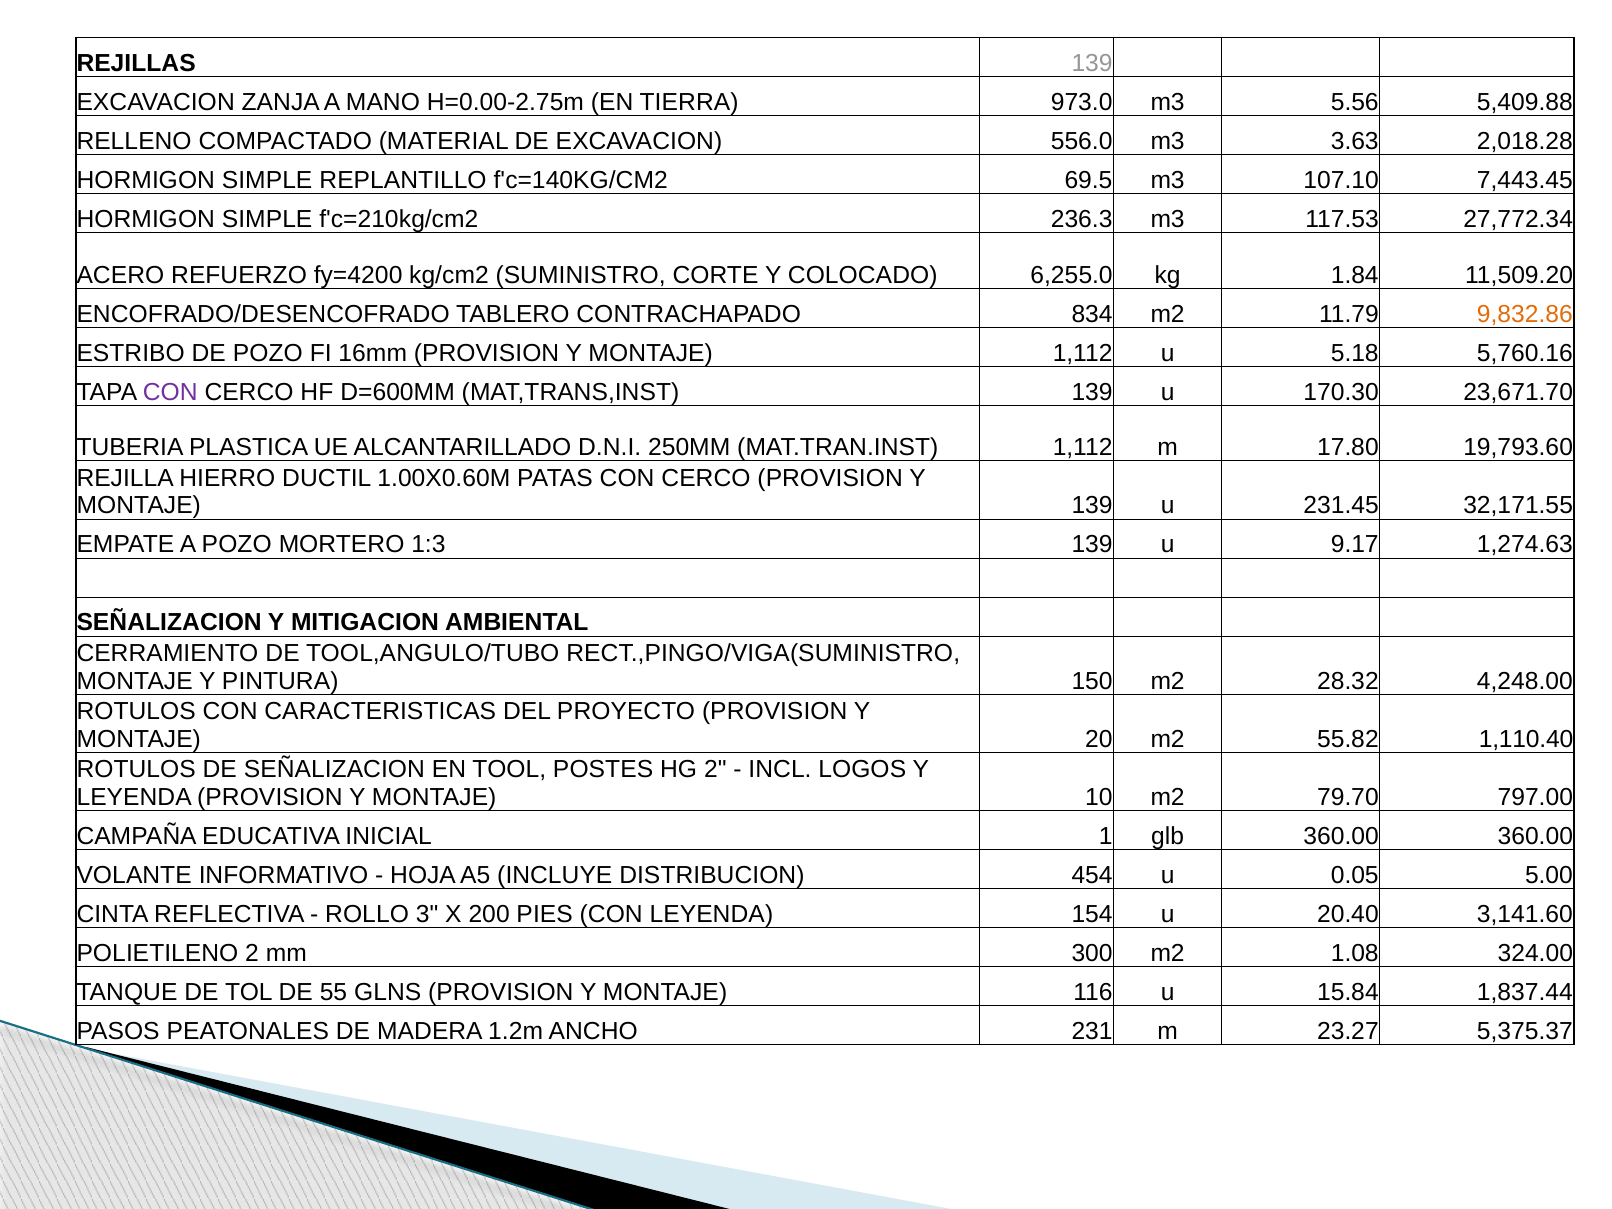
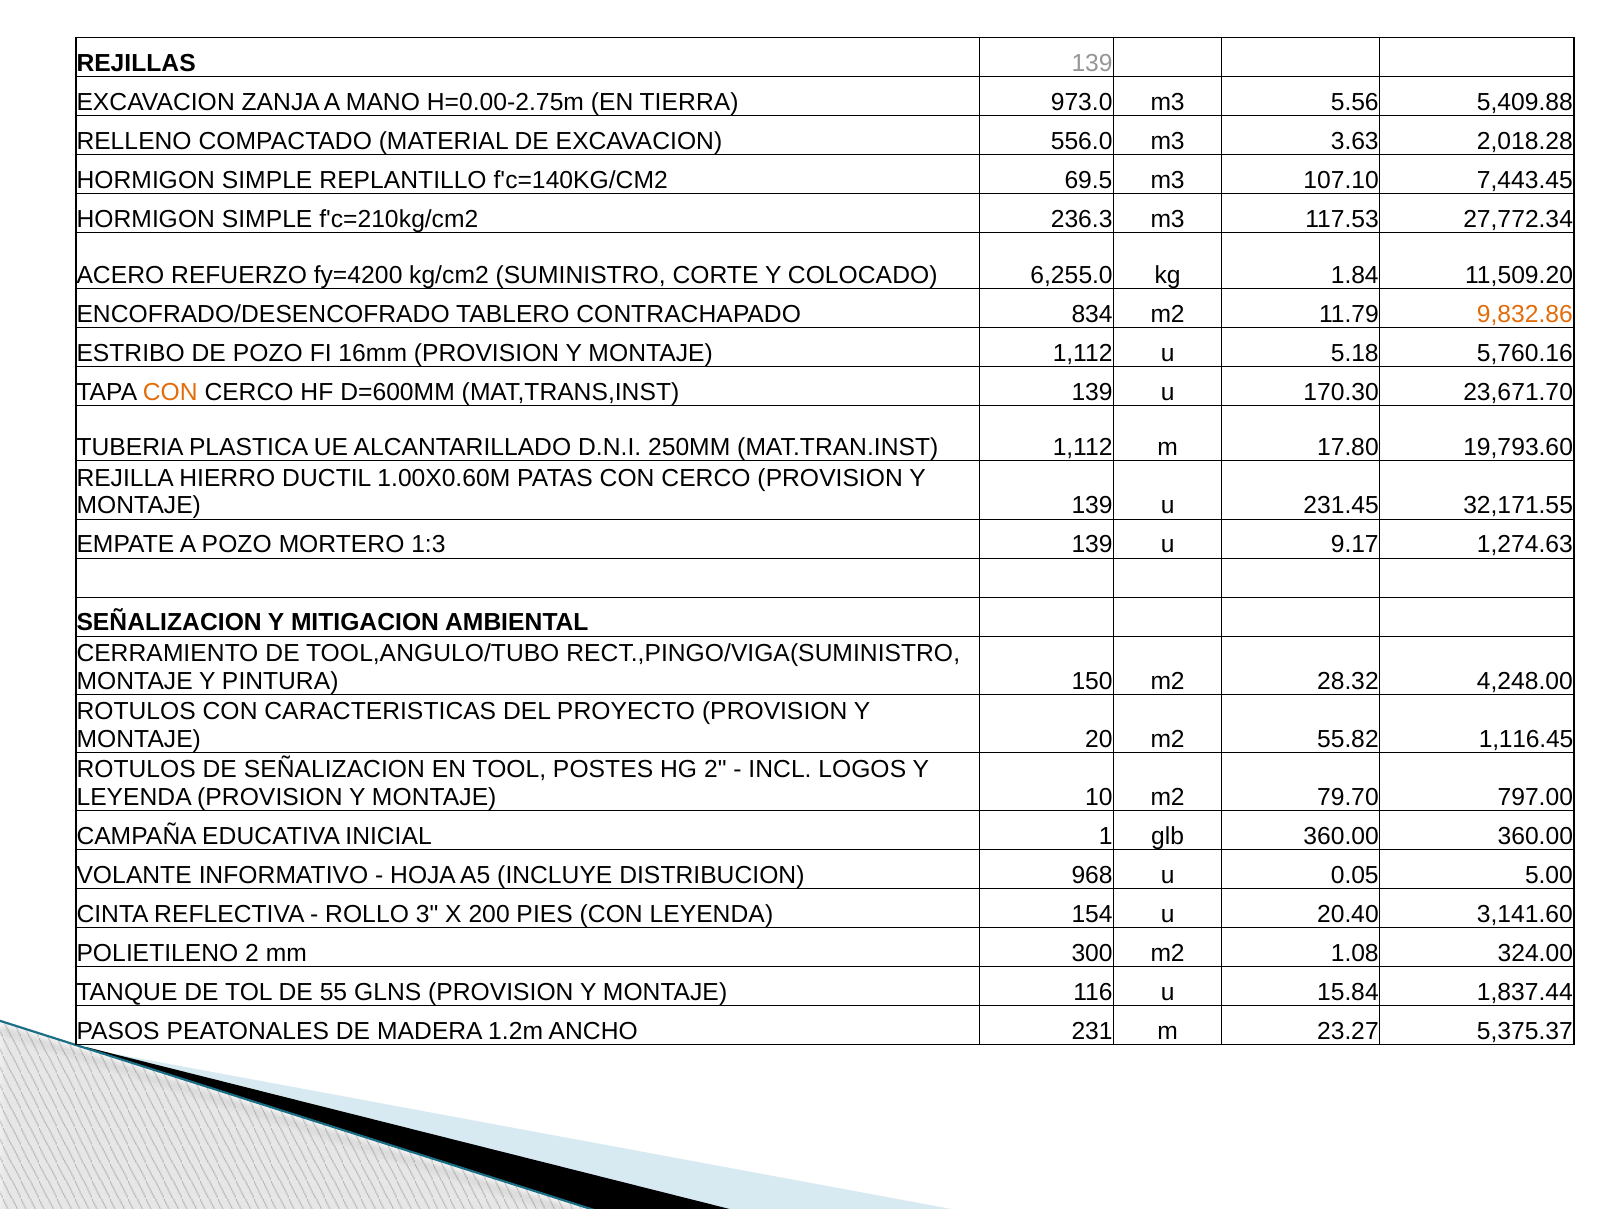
CON at (170, 392) colour: purple -> orange
1,110.40: 1,110.40 -> 1,116.45
454: 454 -> 968
